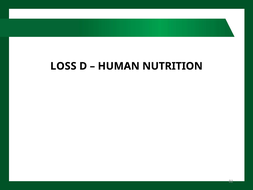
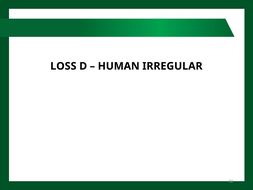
NUTRITION: NUTRITION -> IRREGULAR
